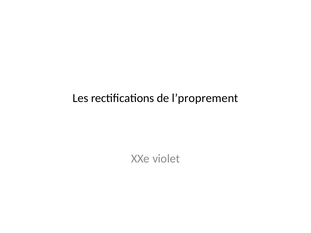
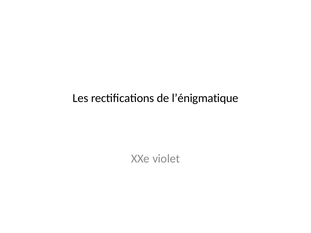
l’proprement: l’proprement -> l’énigmatique
